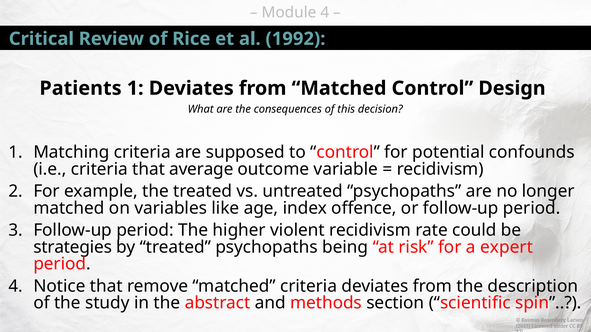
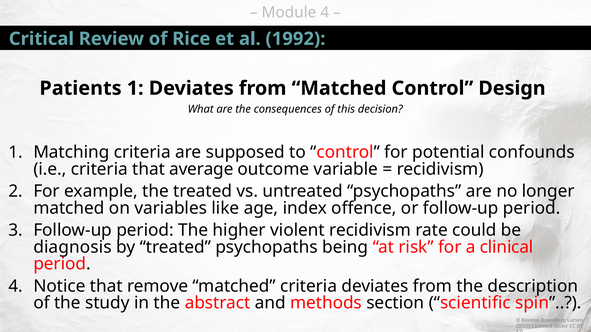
strategies: strategies -> diagnosis
expert: expert -> clinical
